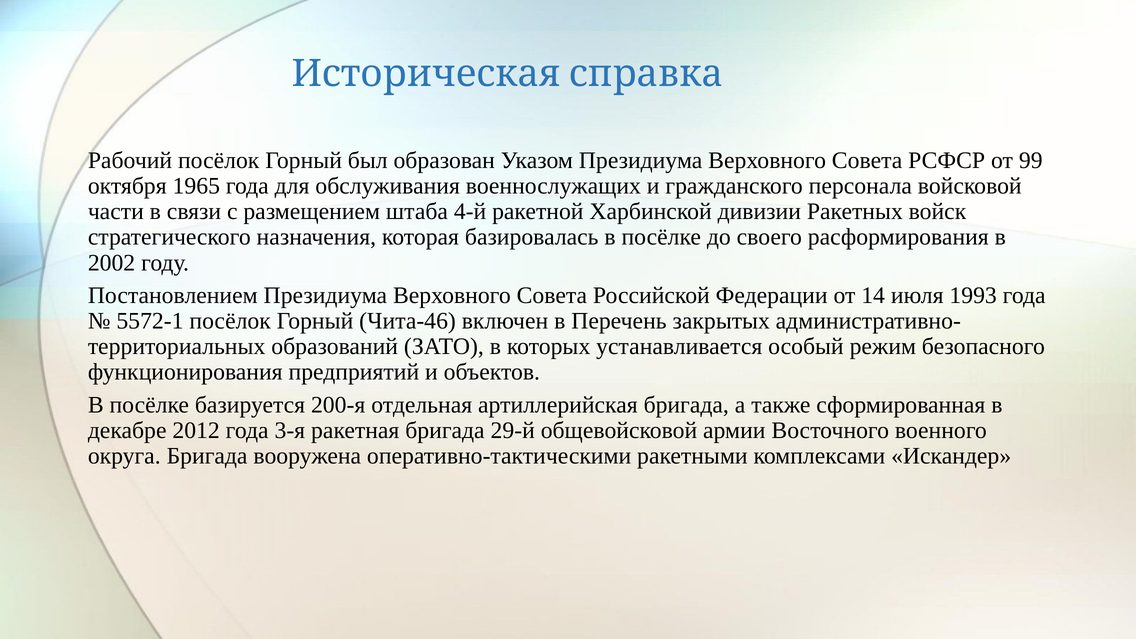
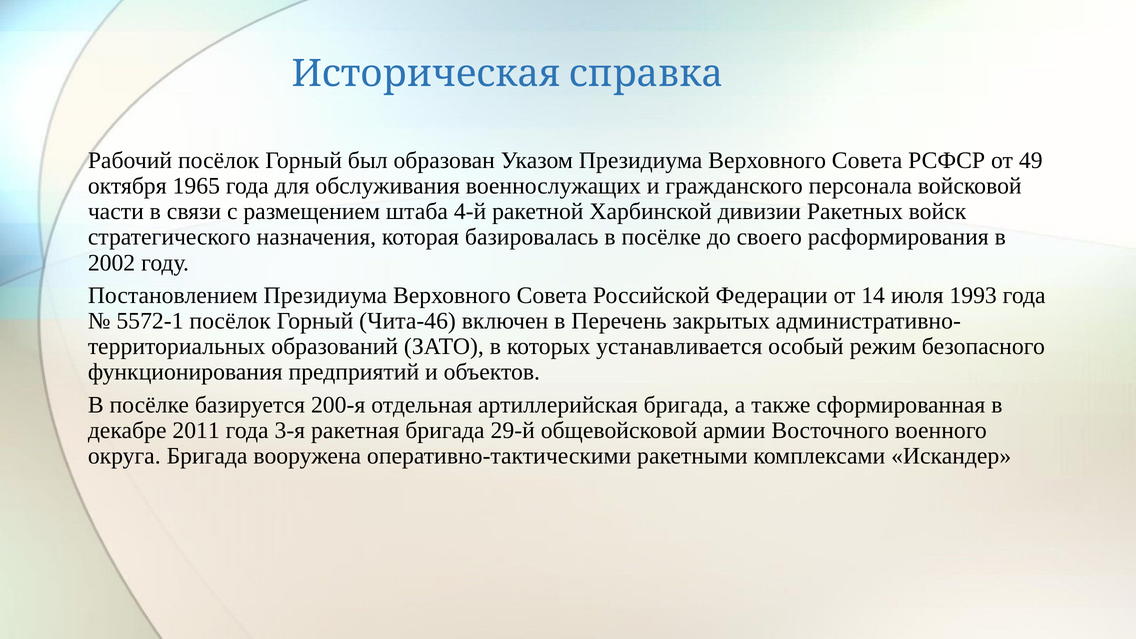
99: 99 -> 49
2012: 2012 -> 2011
